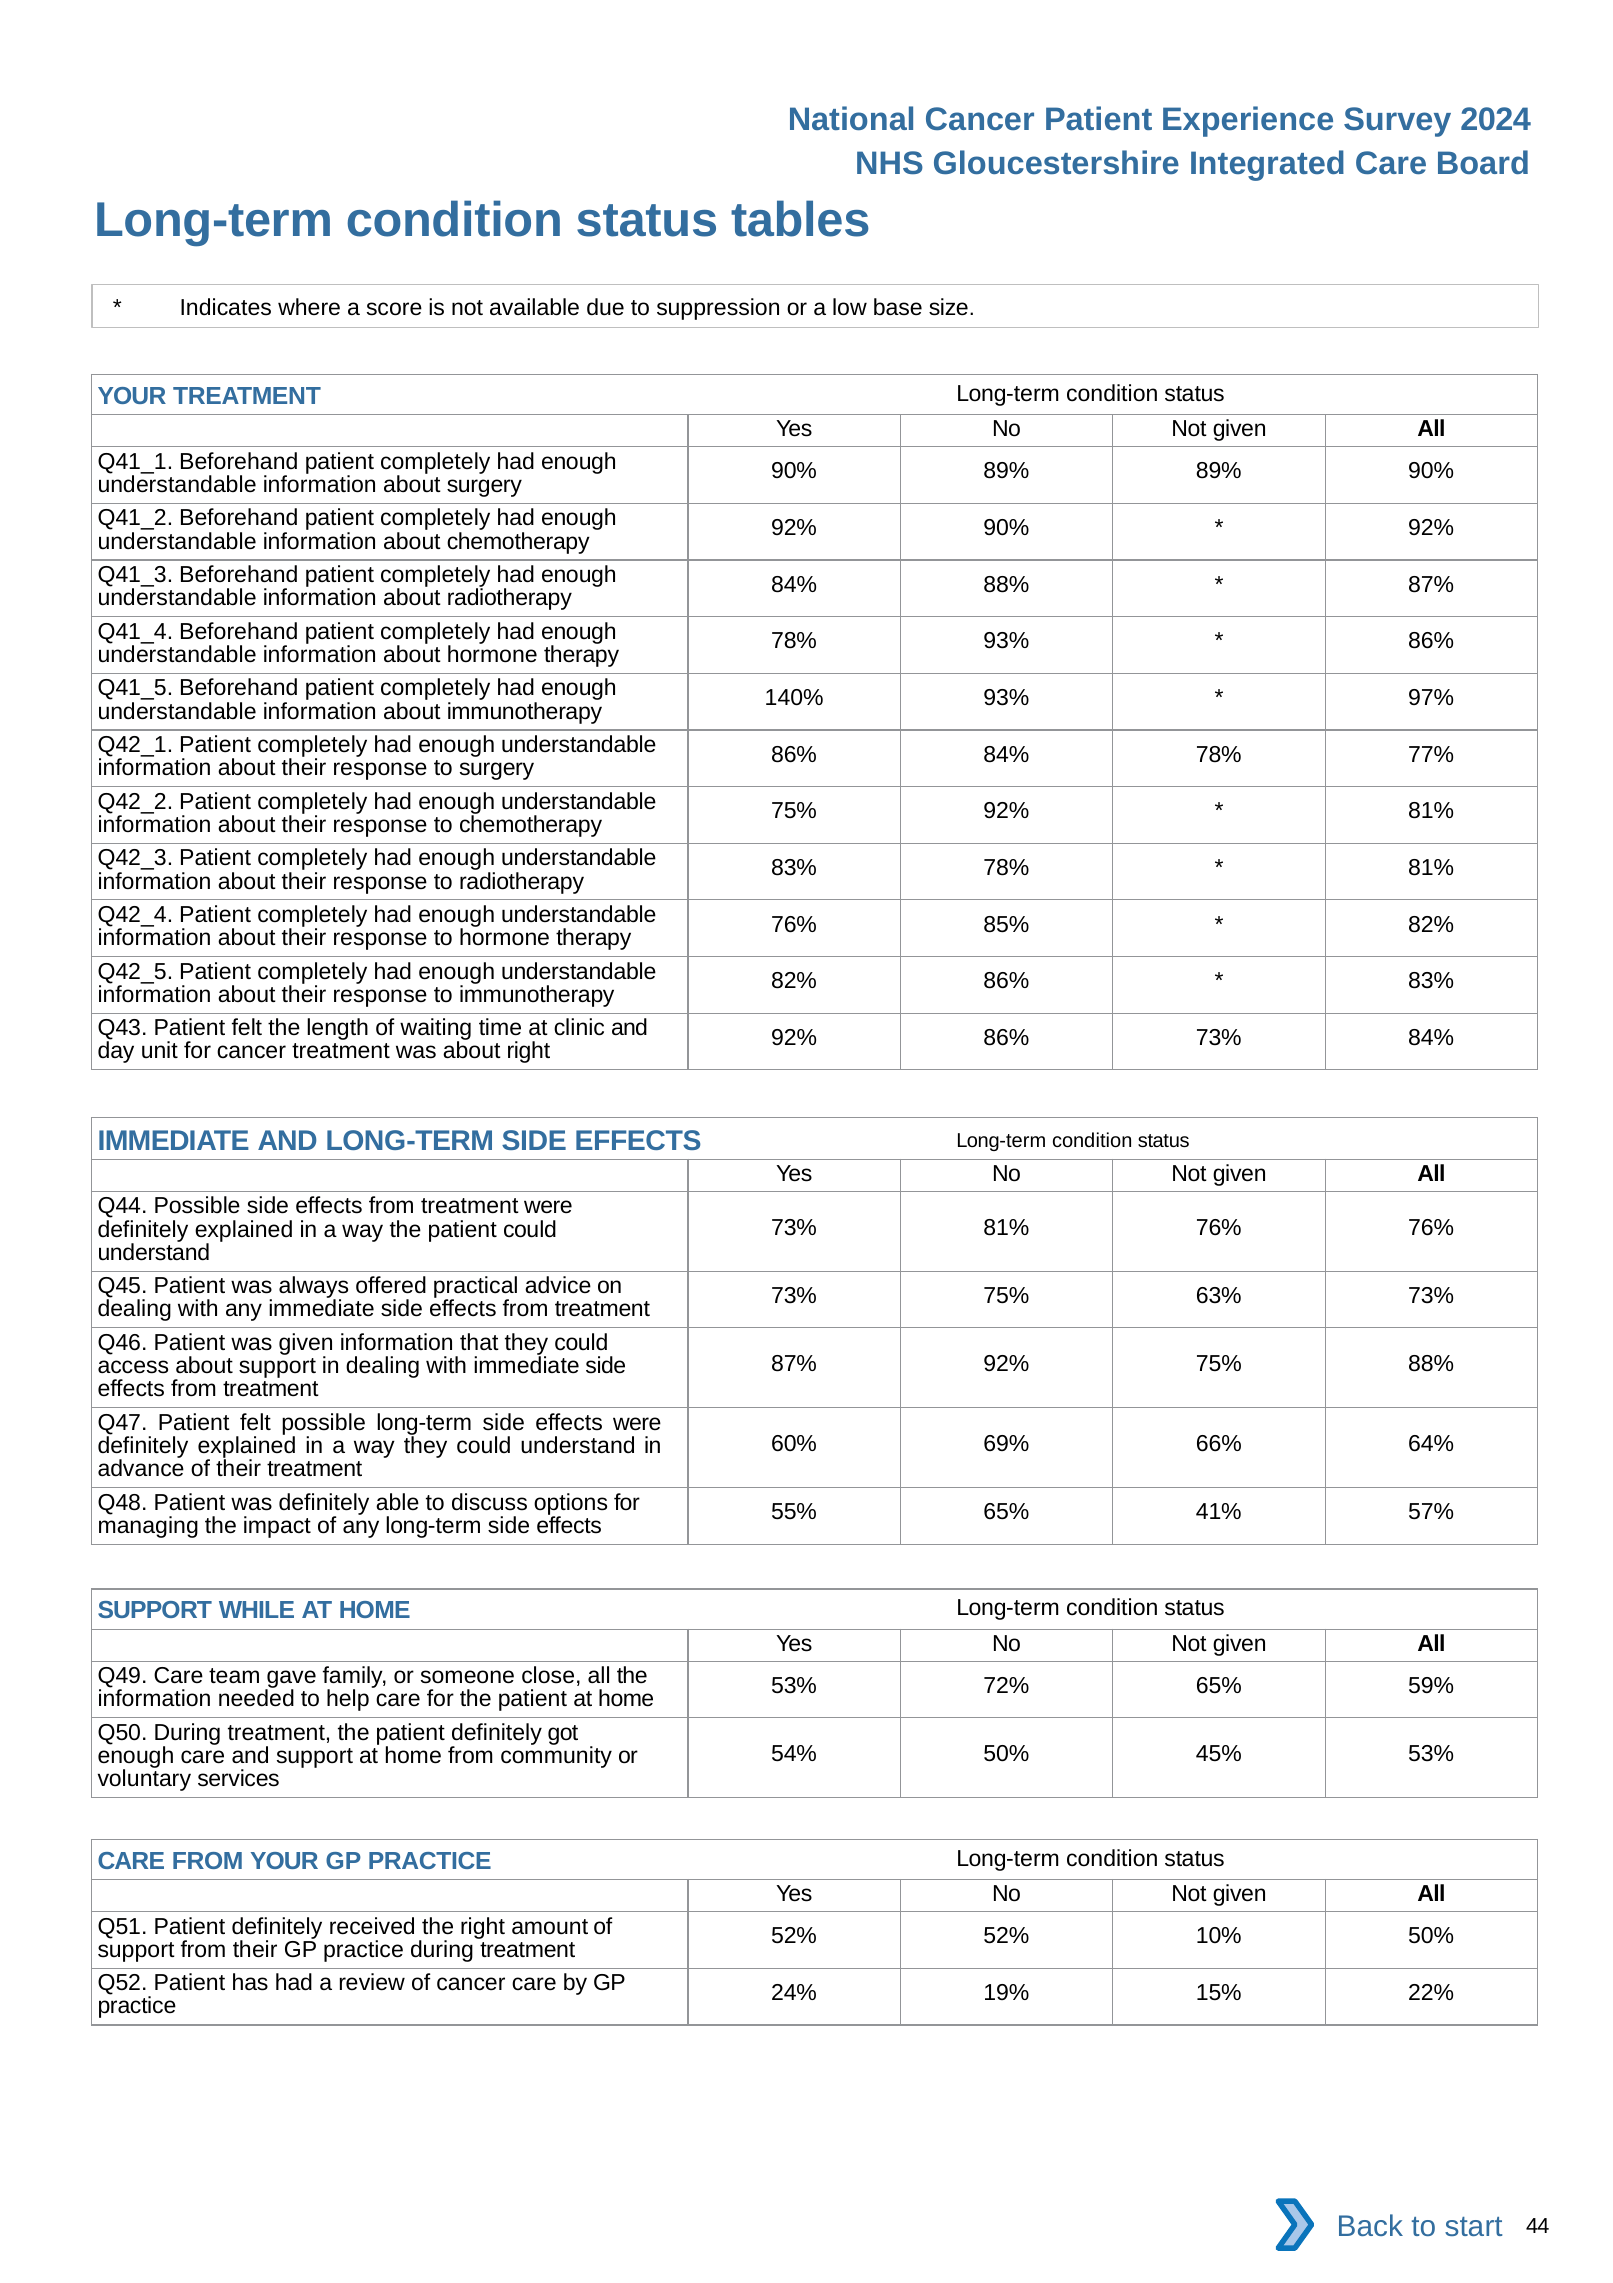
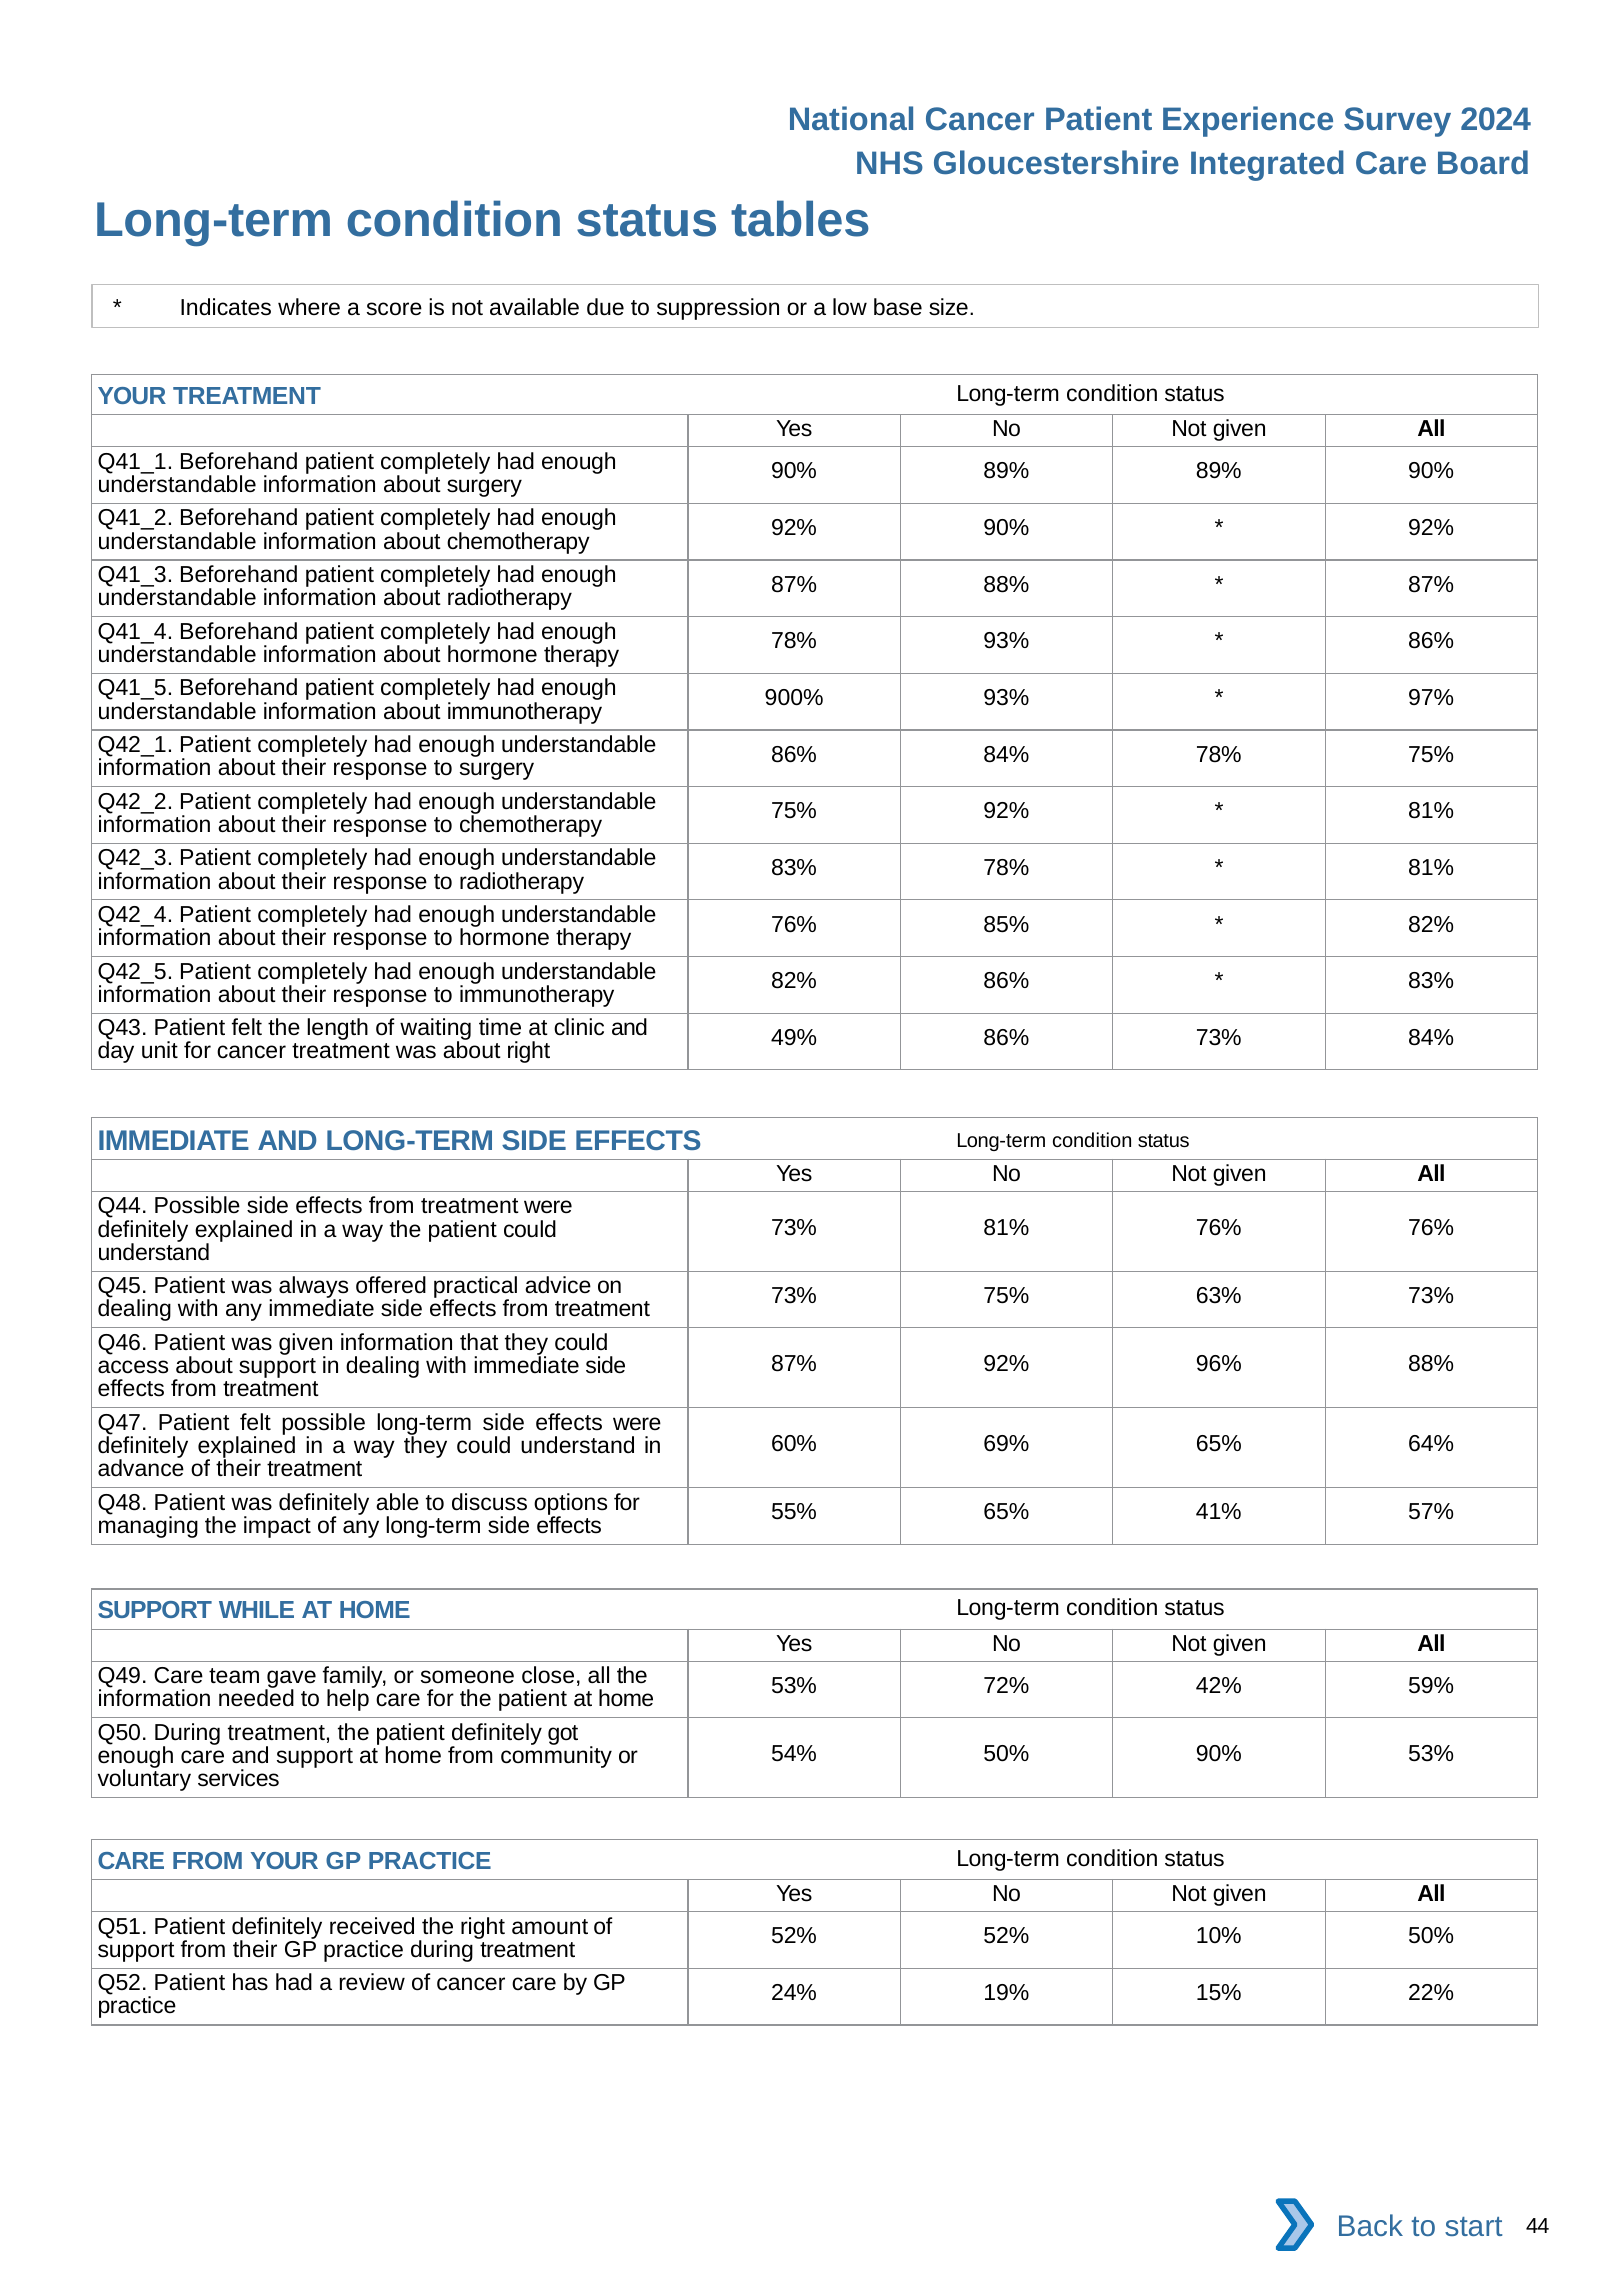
84% at (794, 585): 84% -> 87%
140%: 140% -> 900%
78% 77%: 77% -> 75%
92% at (794, 1038): 92% -> 49%
92% 75%: 75% -> 96%
69% 66%: 66% -> 65%
72% 65%: 65% -> 42%
50% 45%: 45% -> 90%
